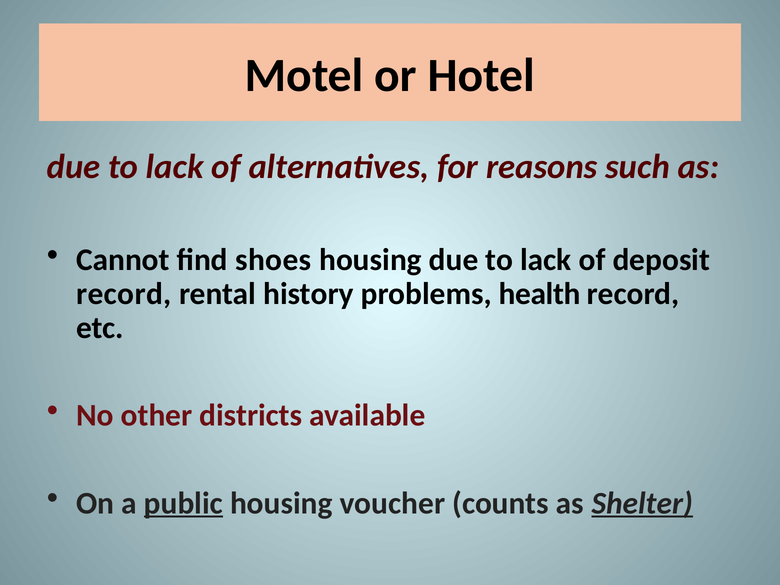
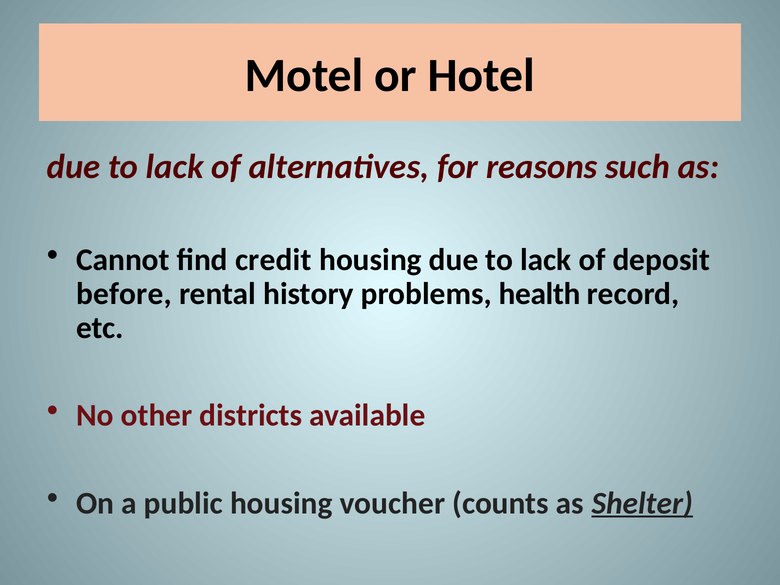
shoes: shoes -> credit
record at (124, 294): record -> before
public underline: present -> none
